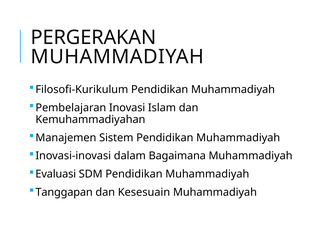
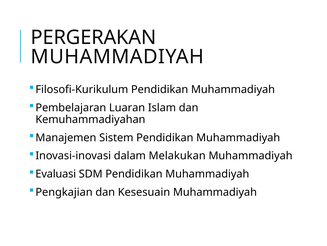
Inovasi: Inovasi -> Luaran
Bagaimana: Bagaimana -> Melakukan
Tanggapan: Tanggapan -> Pengkajian
